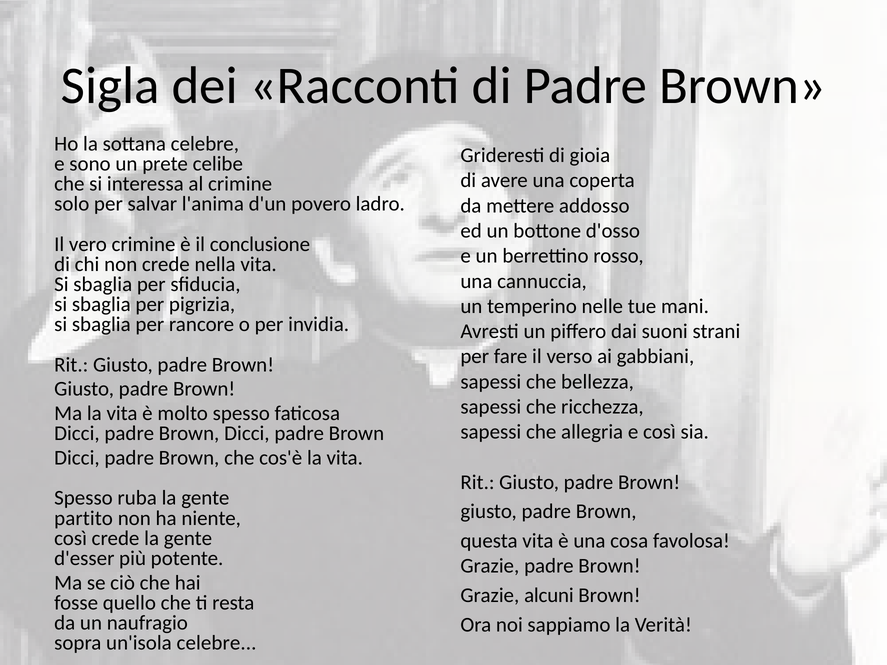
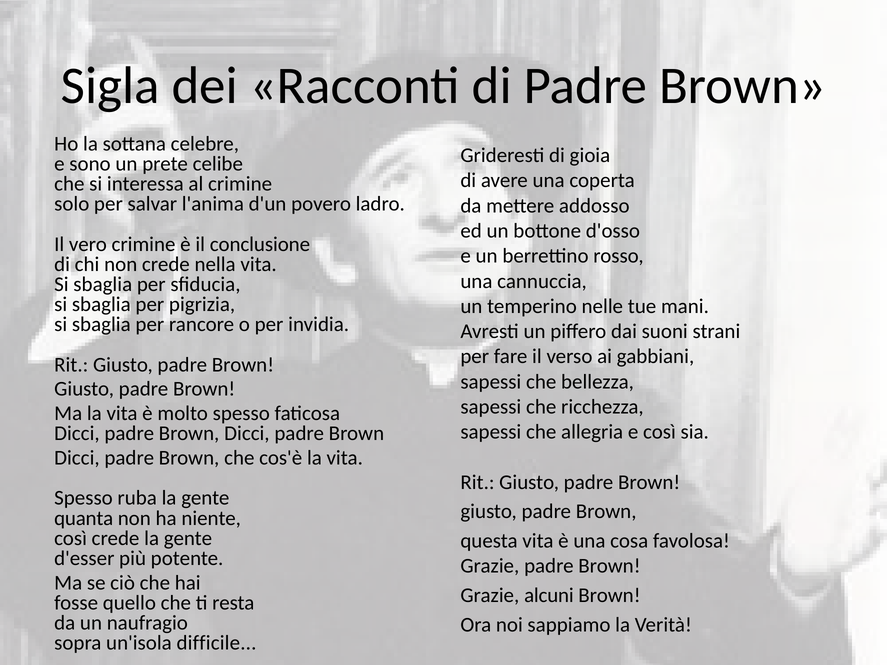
partito: partito -> quanta
un'isola celebre: celebre -> difficile
